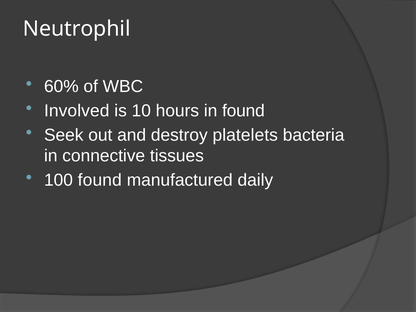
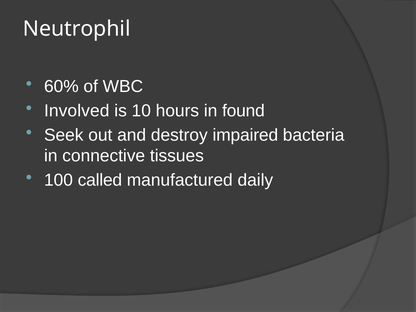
platelets: platelets -> impaired
100 found: found -> called
